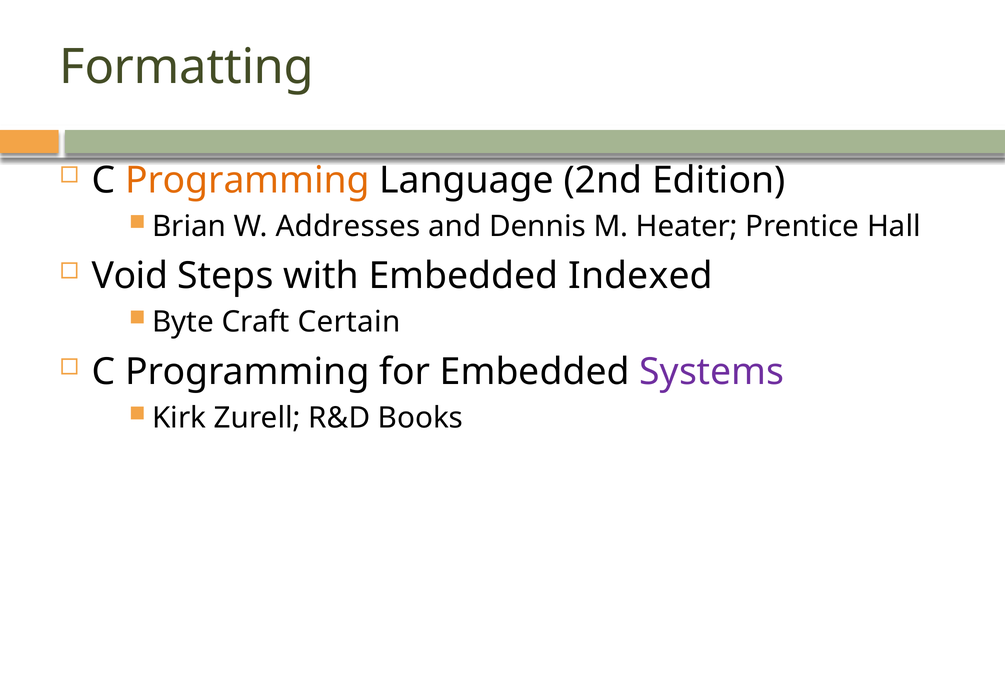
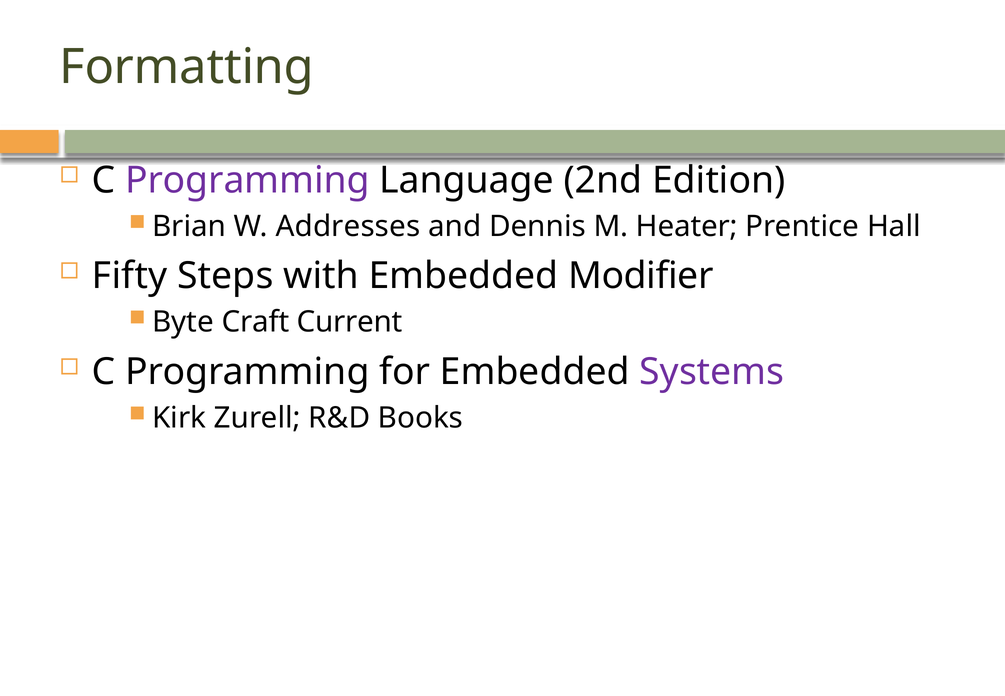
Programming at (247, 180) colour: orange -> purple
Void: Void -> Fifty
Indexed: Indexed -> Modifier
Certain: Certain -> Current
